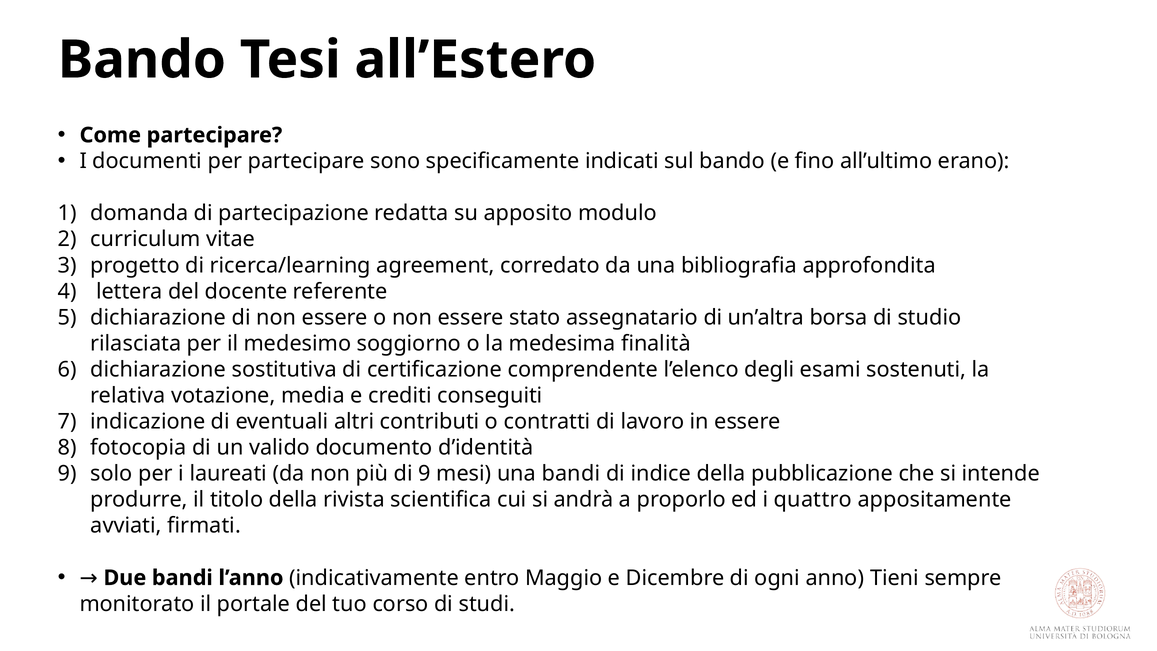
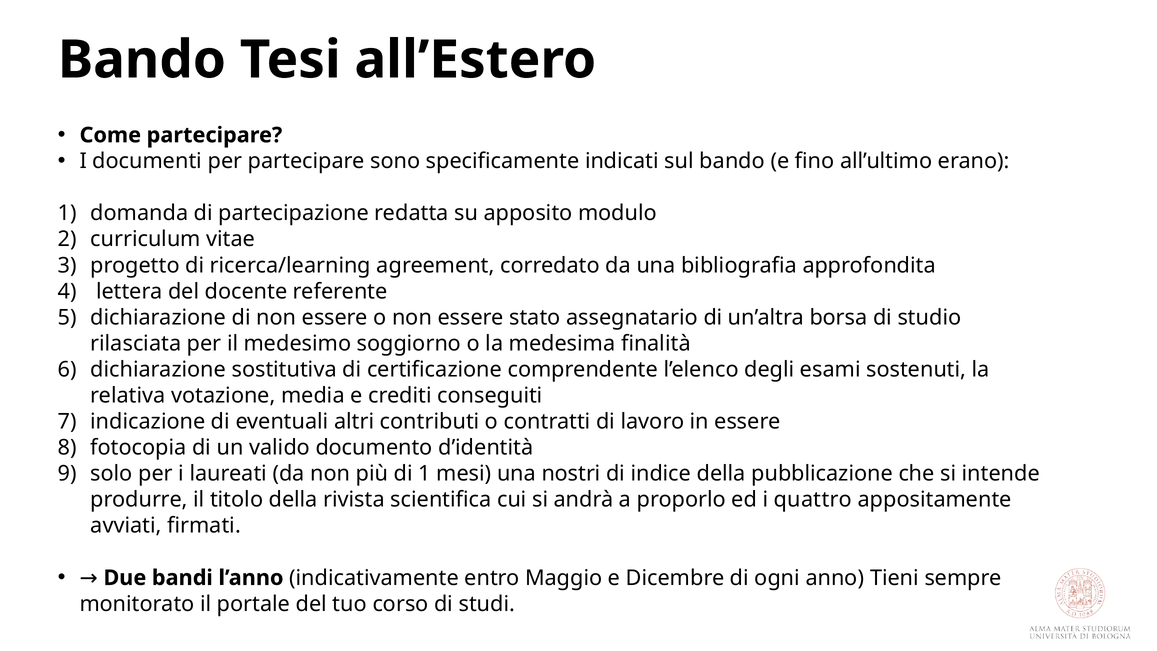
di 9: 9 -> 1
una bandi: bandi -> nostri
